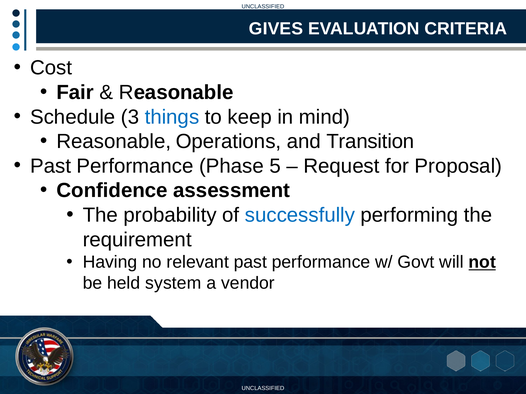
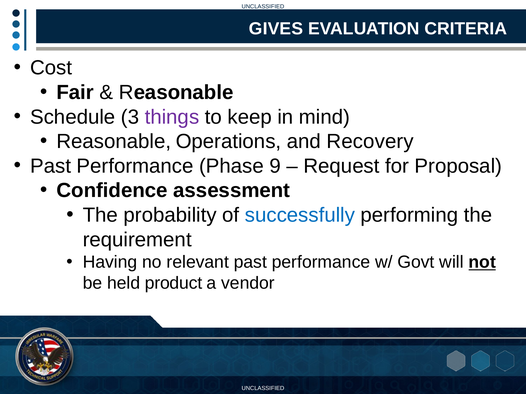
things colour: blue -> purple
Transition: Transition -> Recovery
5: 5 -> 9
system: system -> product
